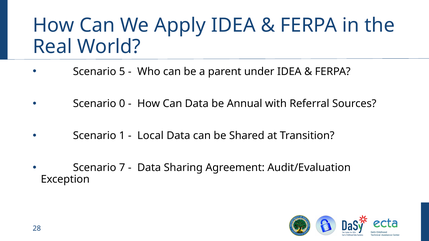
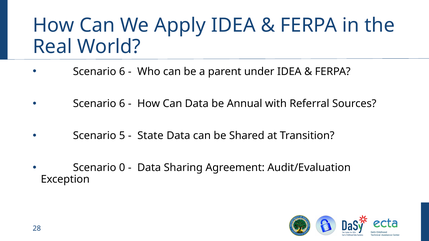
5 at (122, 72): 5 -> 6
0 at (122, 104): 0 -> 6
1: 1 -> 5
Local: Local -> State
7: 7 -> 0
